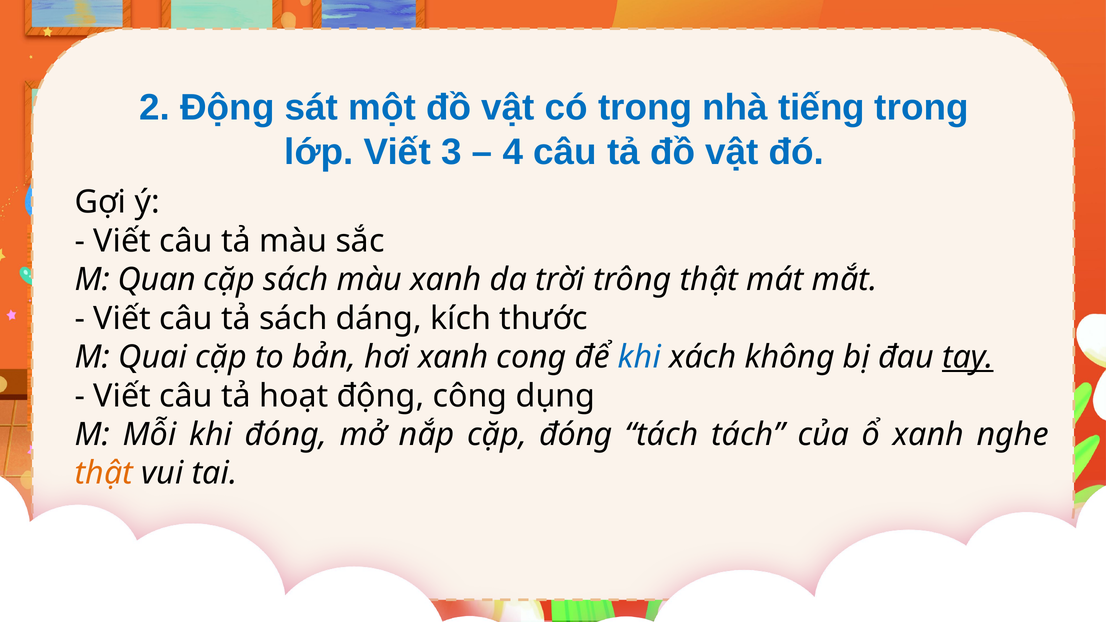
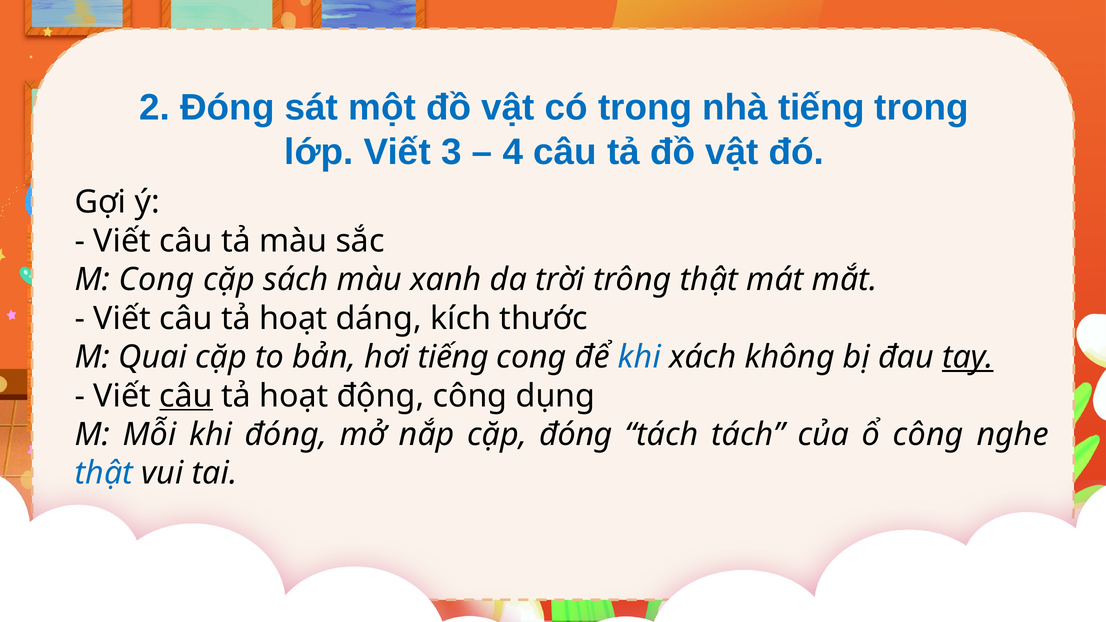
2 Động: Động -> Đóng
M Quan: Quan -> Cong
sách at (293, 318): sách -> hoạt
hơi xanh: xanh -> tiếng
câu at (186, 396) underline: none -> present
ổ xanh: xanh -> công
thật at (104, 473) colour: orange -> blue
